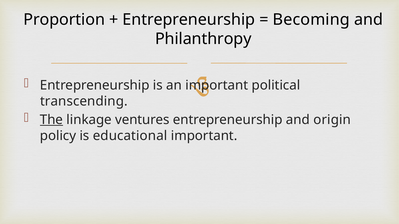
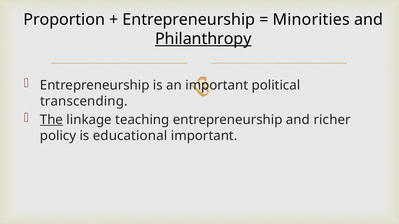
Becoming: Becoming -> Minorities
Philanthropy underline: none -> present
ventures: ventures -> teaching
origin: origin -> richer
